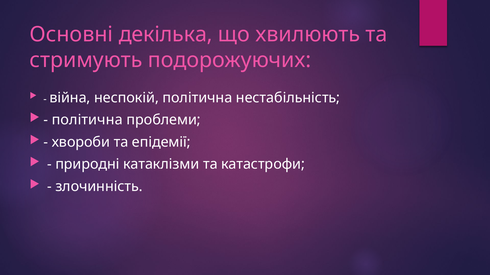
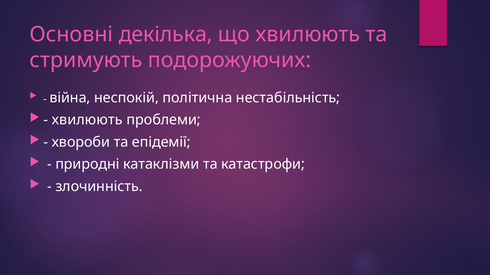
політична at (87, 120): політична -> хвилюють
